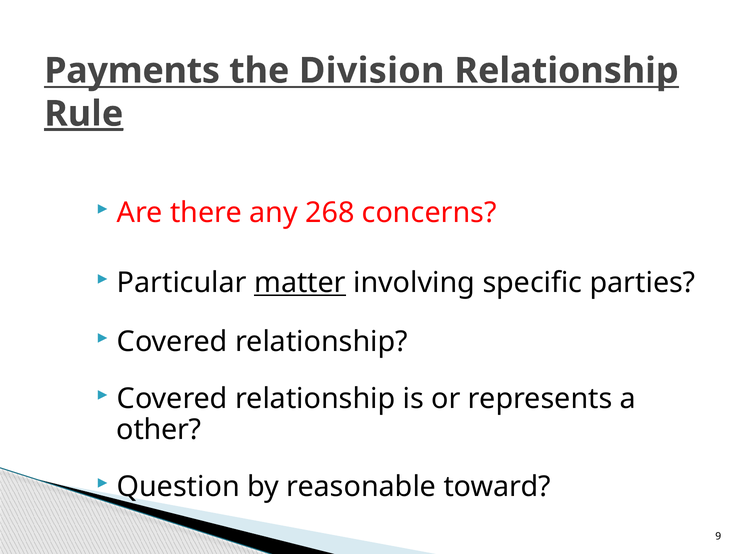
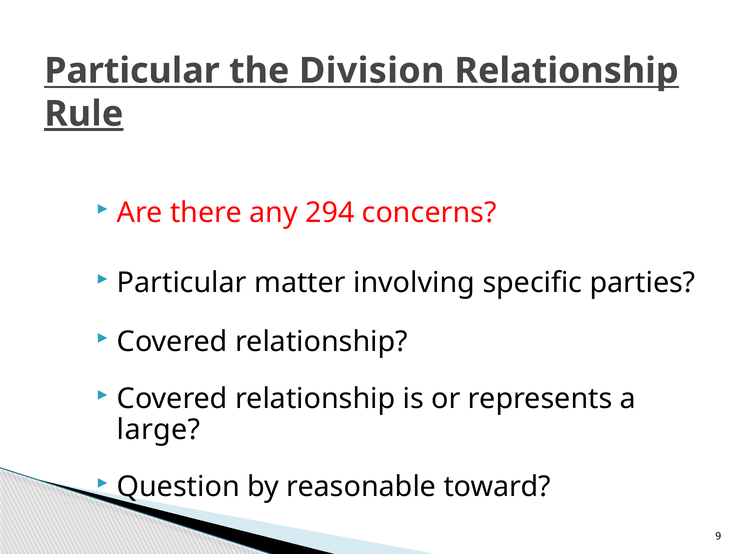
Payments at (132, 71): Payments -> Particular
268: 268 -> 294
matter underline: present -> none
other: other -> large
